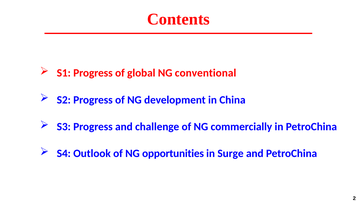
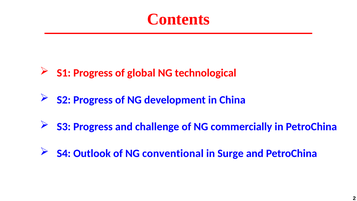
conventional: conventional -> technological
opportunities: opportunities -> conventional
